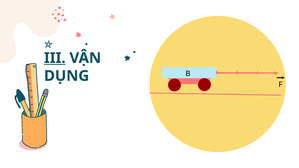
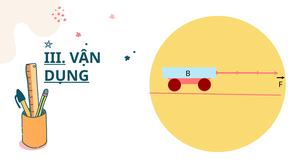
DỤNG underline: none -> present
